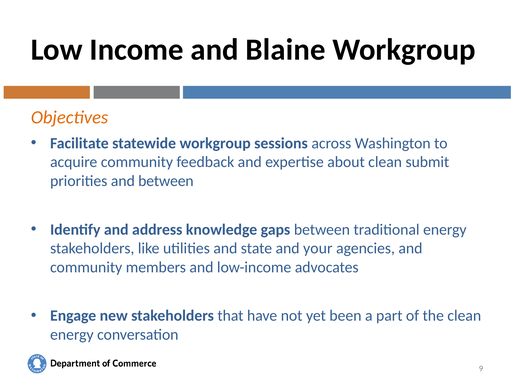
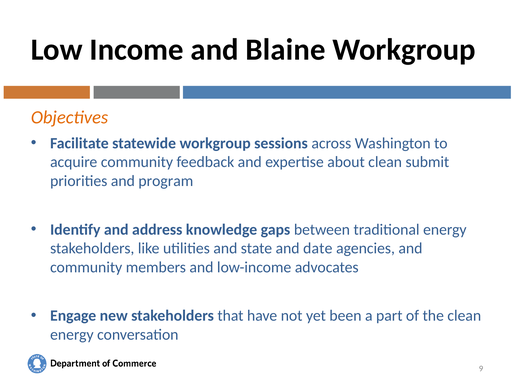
and between: between -> program
your: your -> date
